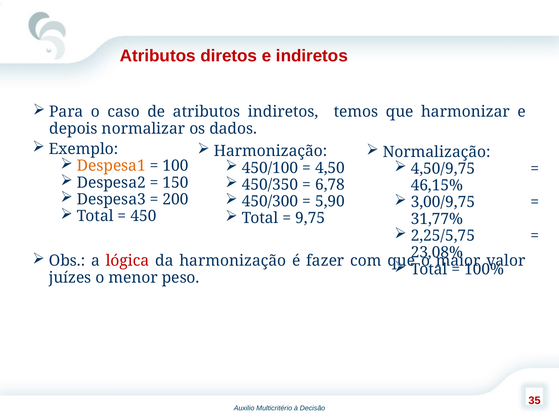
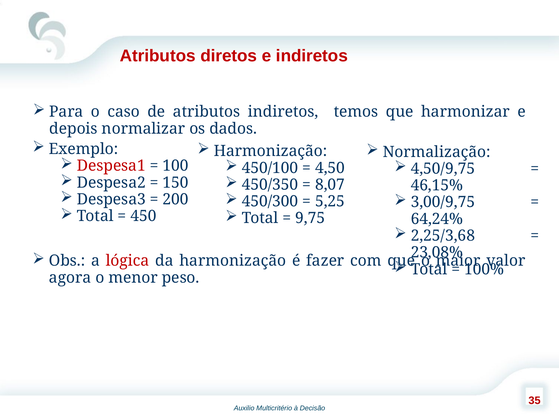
Despesa1 colour: orange -> red
6,78: 6,78 -> 8,07
5,90: 5,90 -> 5,25
31,77%: 31,77% -> 64,24%
2,25/5,75: 2,25/5,75 -> 2,25/3,68
juízes: juízes -> agora
